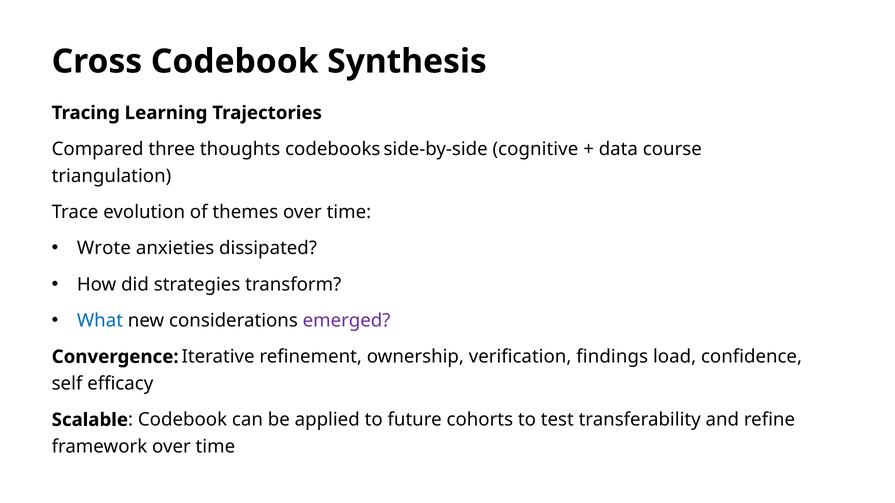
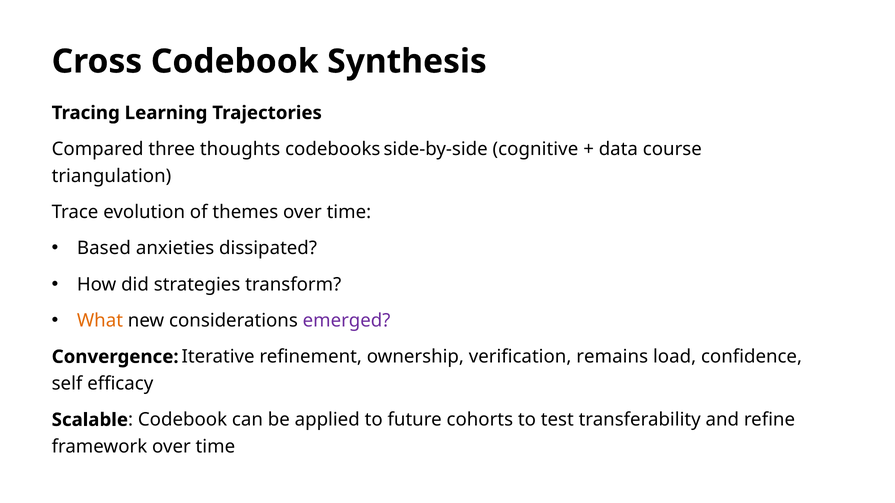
Wrote: Wrote -> Based
What colour: blue -> orange
findings: findings -> remains
